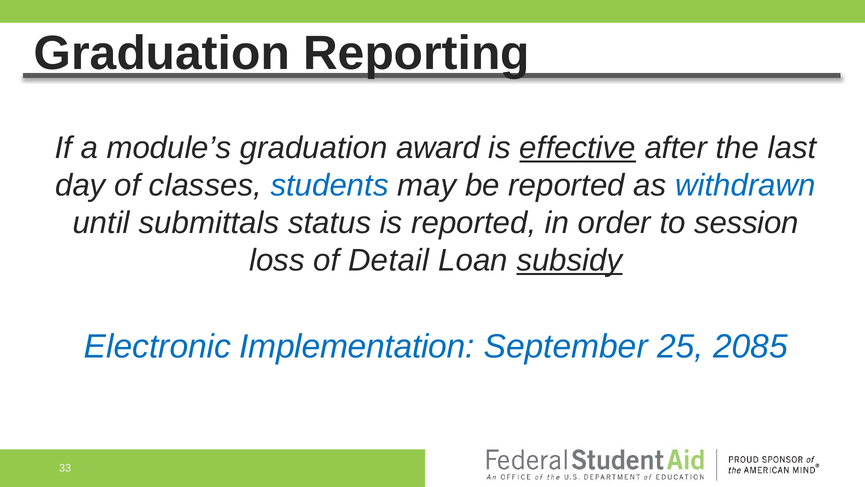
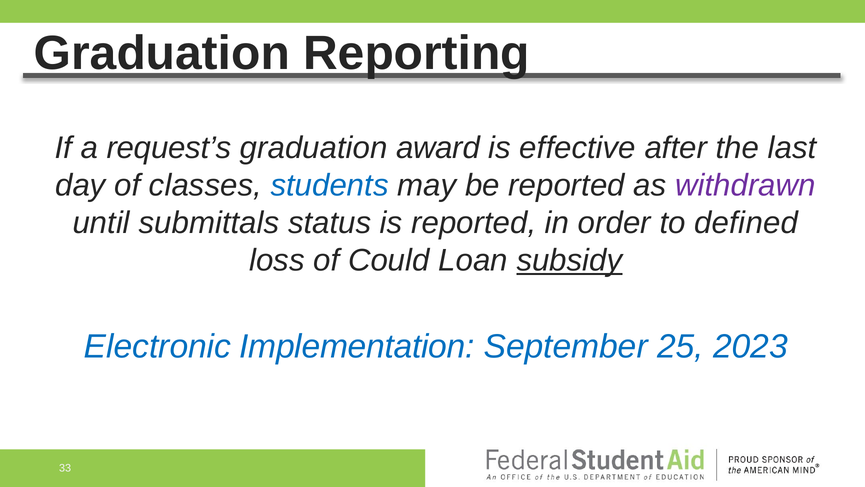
module’s: module’s -> request’s
effective underline: present -> none
withdrawn colour: blue -> purple
session: session -> defined
Detail: Detail -> Could
2085: 2085 -> 2023
